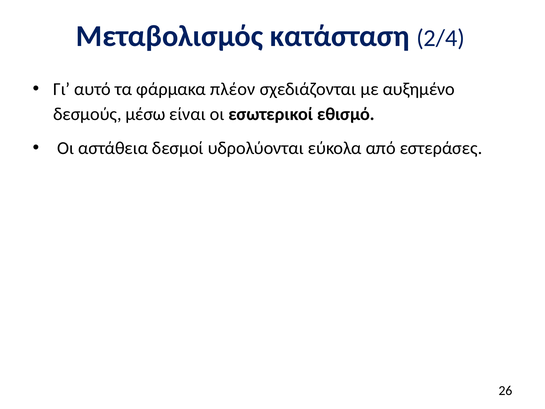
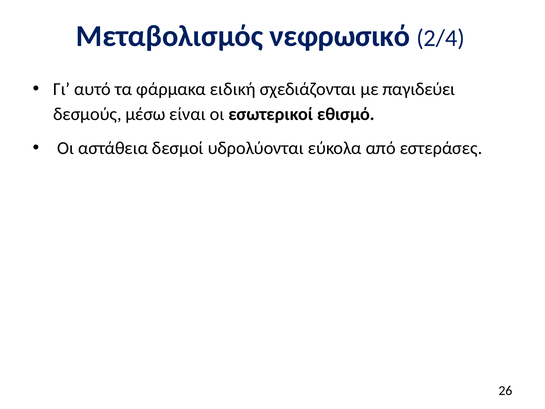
κατάσταση: κατάσταση -> νεφρωσικό
πλέον: πλέον -> ειδική
αυξημένο: αυξημένο -> παγιδεύει
